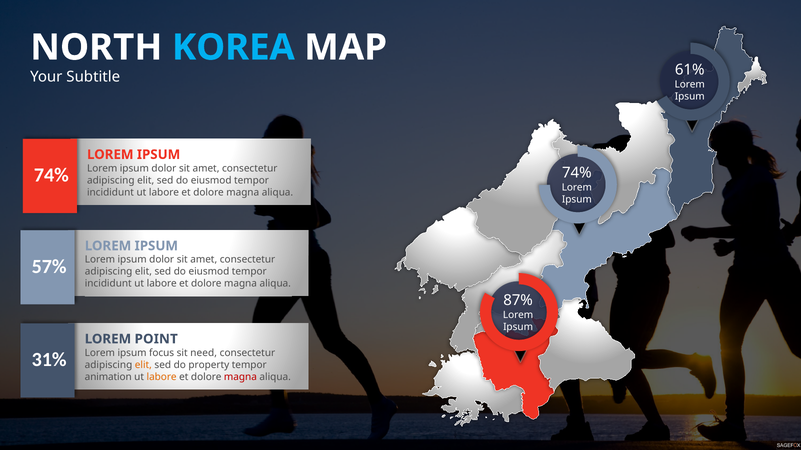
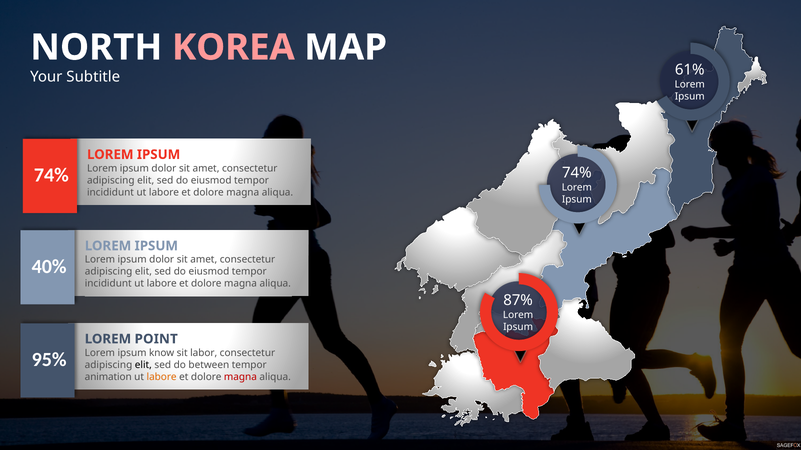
KOREA colour: light blue -> pink
57%: 57% -> 40%
focus: focus -> know
need: need -> labor
31%: 31% -> 95%
elit at (143, 365) colour: orange -> black
property: property -> between
